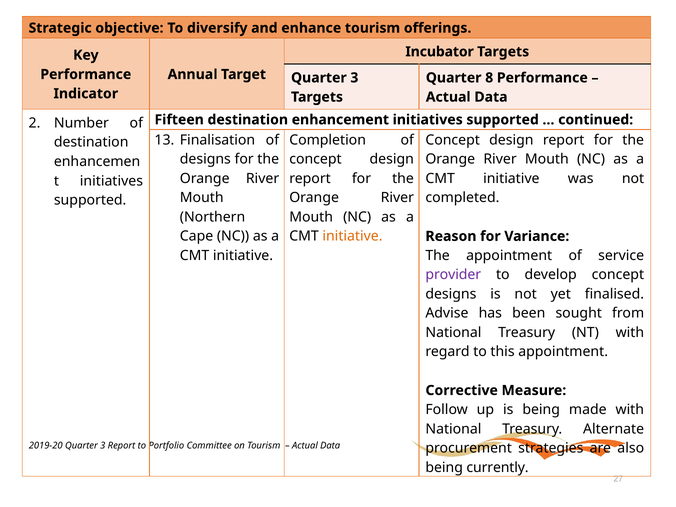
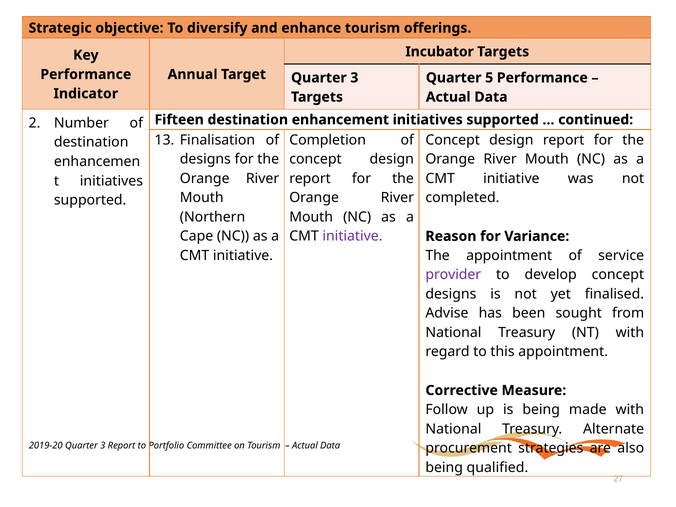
8: 8 -> 5
initiative at (352, 236) colour: orange -> purple
currently: currently -> qualified
